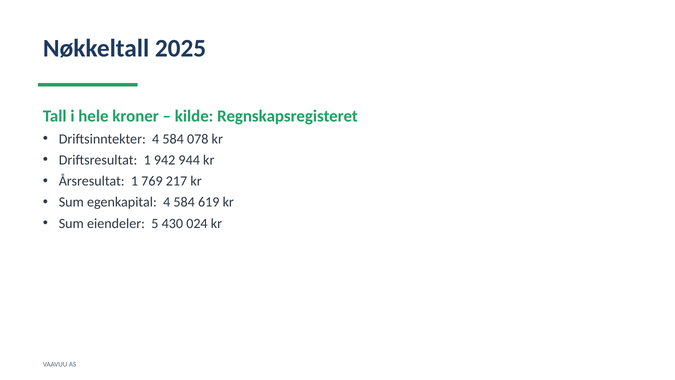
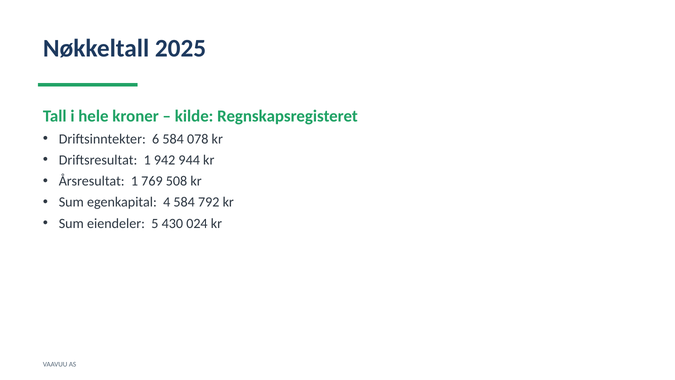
Driftsinntekter 4: 4 -> 6
217: 217 -> 508
619: 619 -> 792
